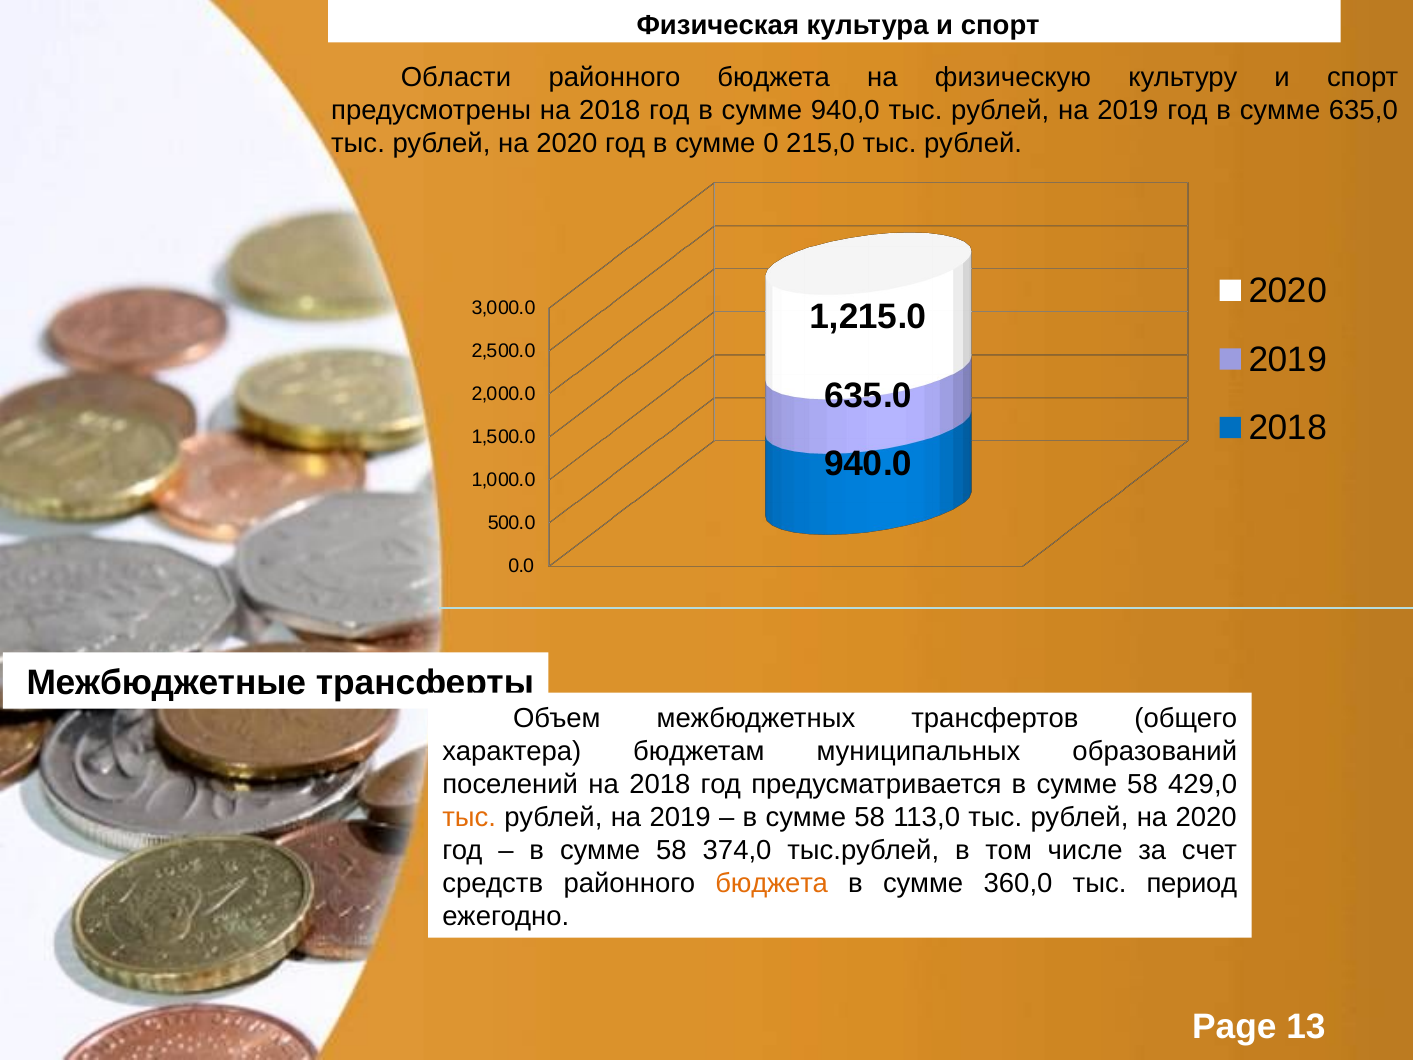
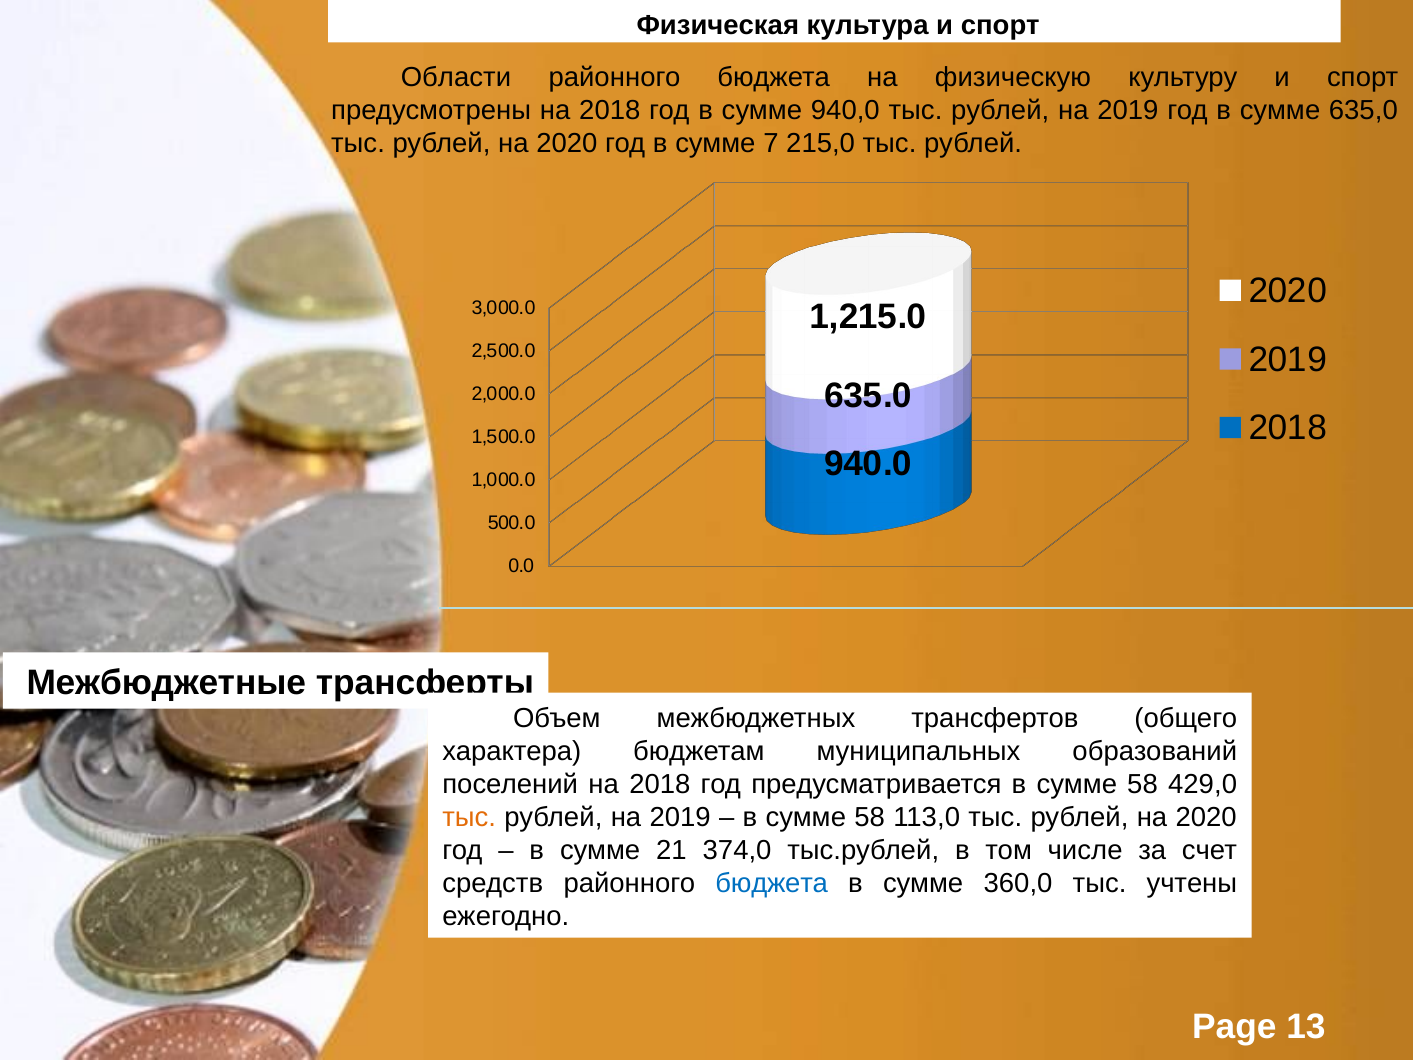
0: 0 -> 7
58 at (671, 850): 58 -> 21
бюджета at (772, 883) colour: orange -> blue
период: период -> учтены
